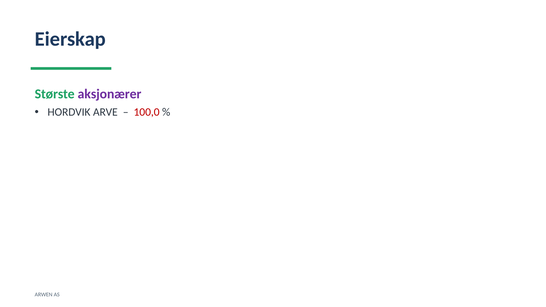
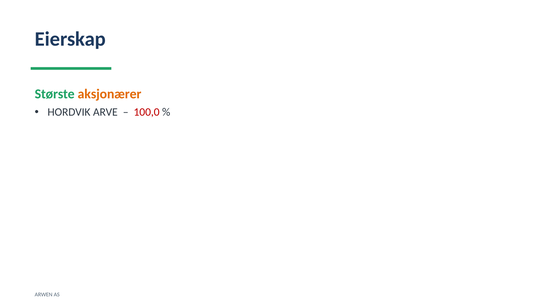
aksjonærer colour: purple -> orange
